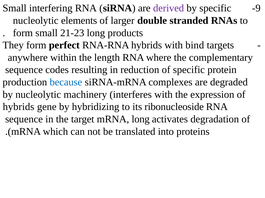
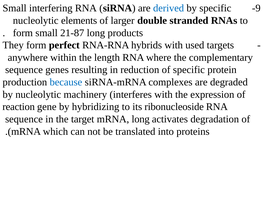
derived colour: purple -> blue
21-23: 21-23 -> 21-87
bind: bind -> used
codes: codes -> genes
hybrids at (19, 107): hybrids -> reaction
